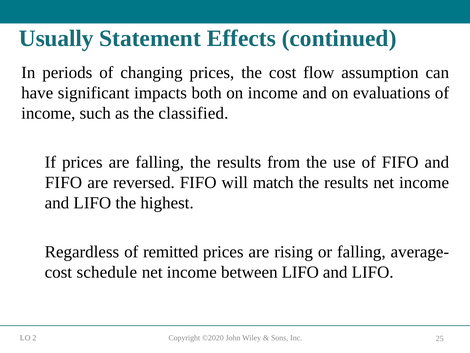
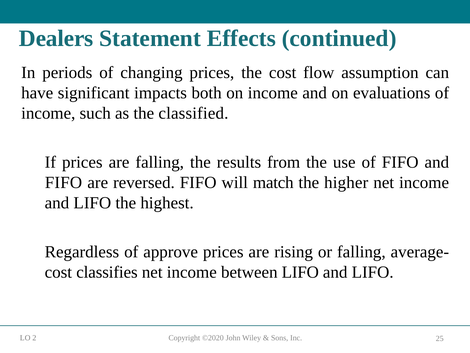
Usually: Usually -> Dealers
results at (346, 182): results -> higher
remitted: remitted -> approve
schedule: schedule -> classifies
